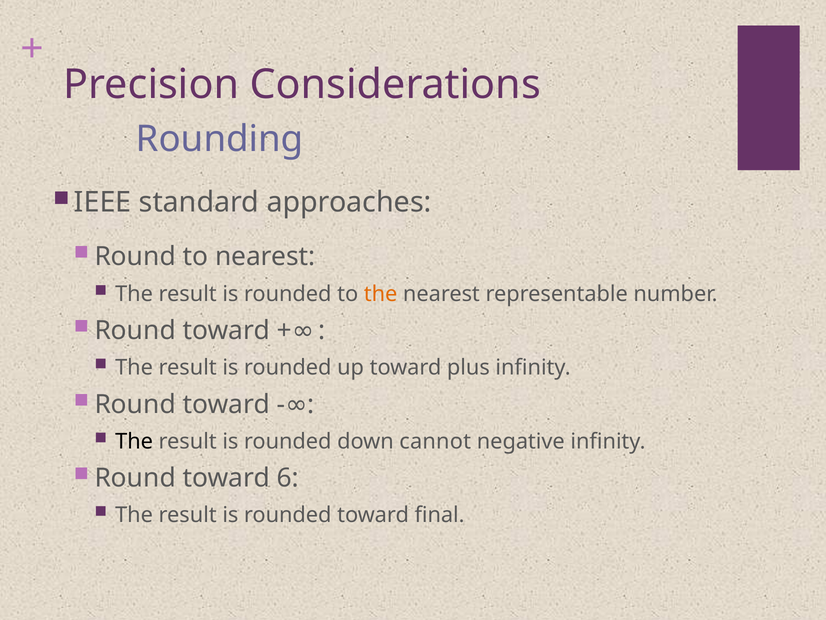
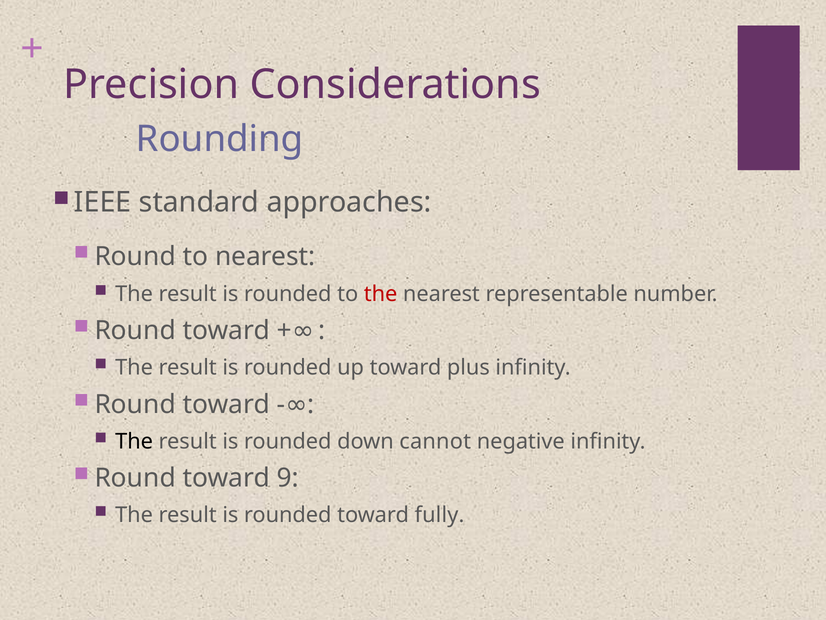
the at (381, 294) colour: orange -> red
6: 6 -> 9
final: final -> fully
